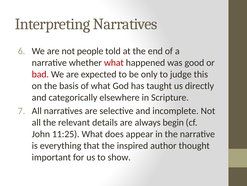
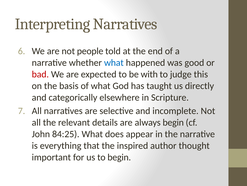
what at (114, 62) colour: red -> blue
only: only -> with
11:25: 11:25 -> 84:25
to show: show -> begin
